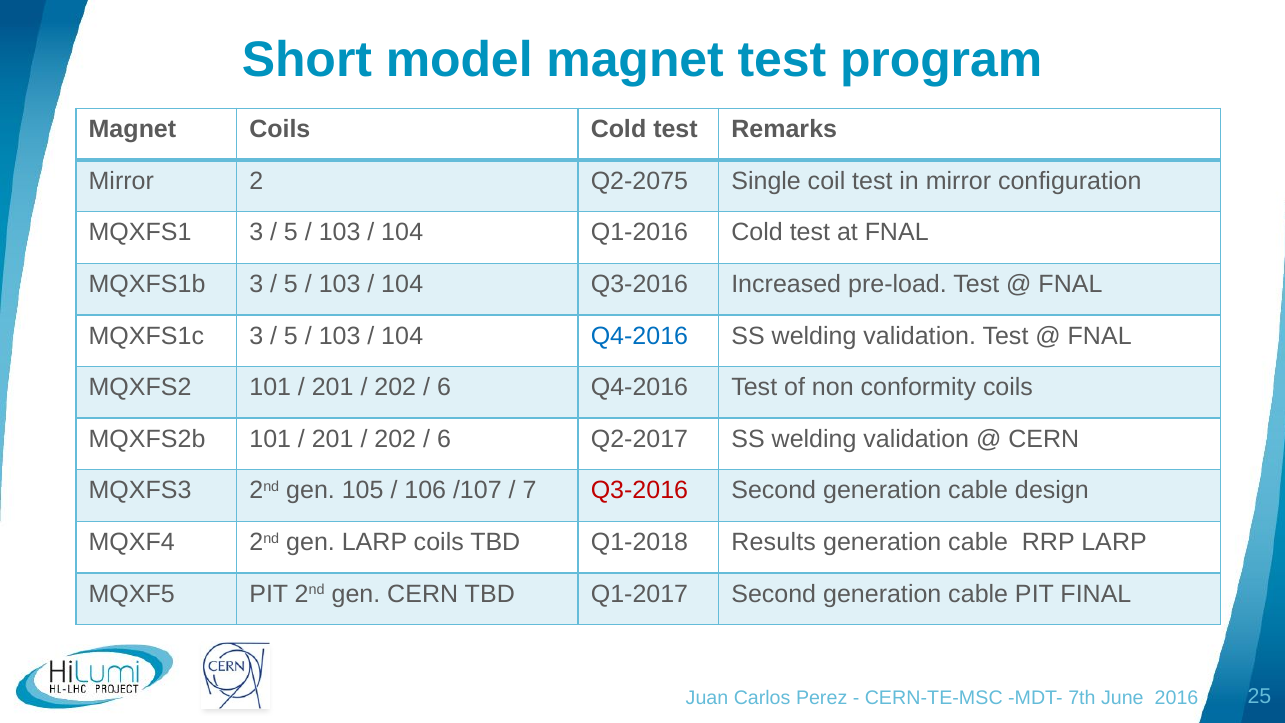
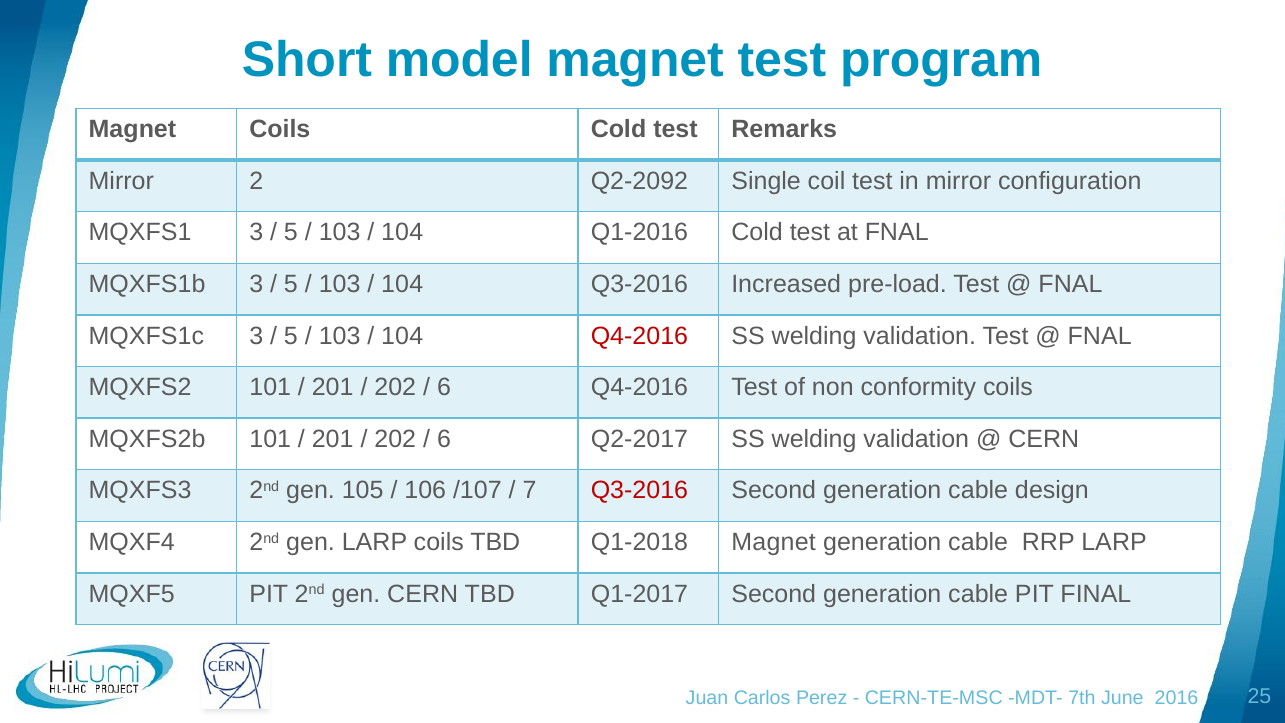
Q2-2075: Q2-2075 -> Q2-2092
Q4-2016 at (639, 336) colour: blue -> red
Q1-2018 Results: Results -> Magnet
